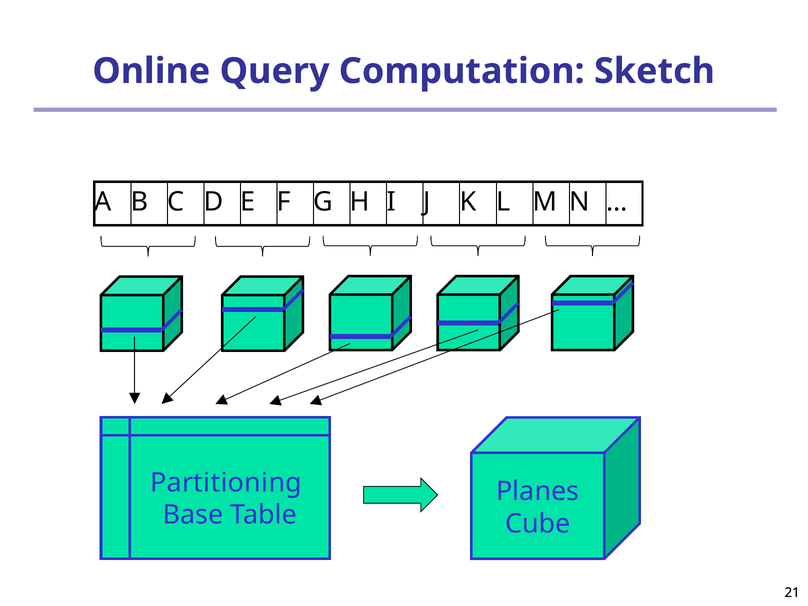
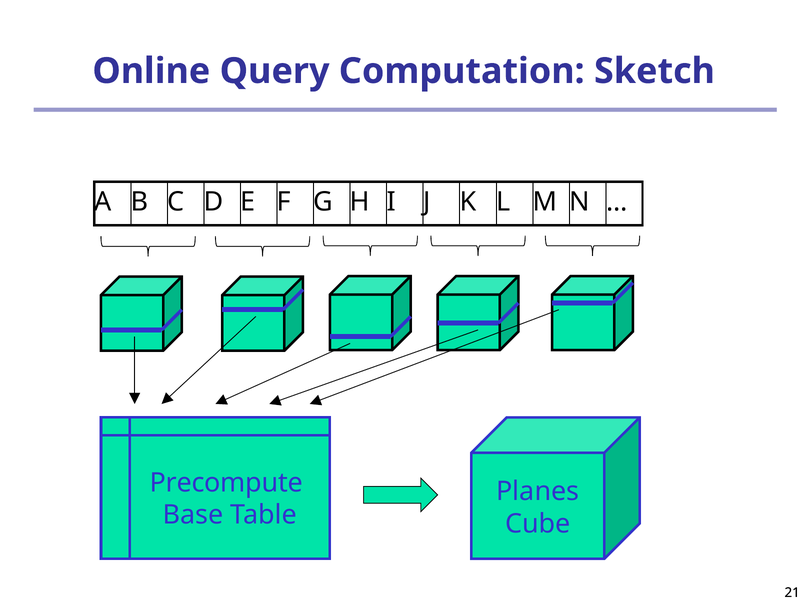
Partitioning: Partitioning -> Precompute
